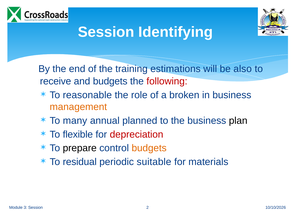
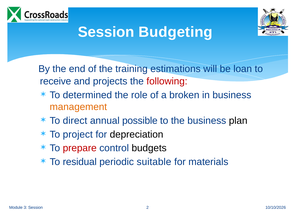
Identifying: Identifying -> Budgeting
also: also -> loan
and budgets: budgets -> projects
reasonable: reasonable -> determined
many: many -> direct
planned: planned -> possible
flexible: flexible -> project
depreciation colour: red -> black
prepare colour: black -> red
budgets at (149, 148) colour: orange -> black
